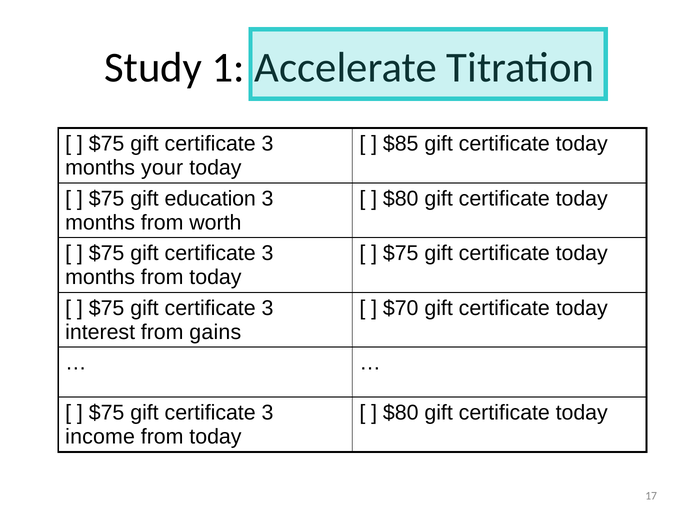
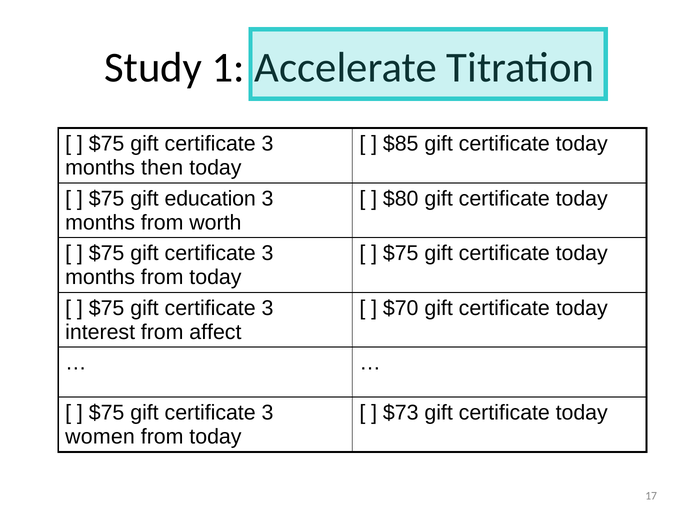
your: your -> then
gains: gains -> affect
$80 at (401, 413): $80 -> $73
income: income -> women
